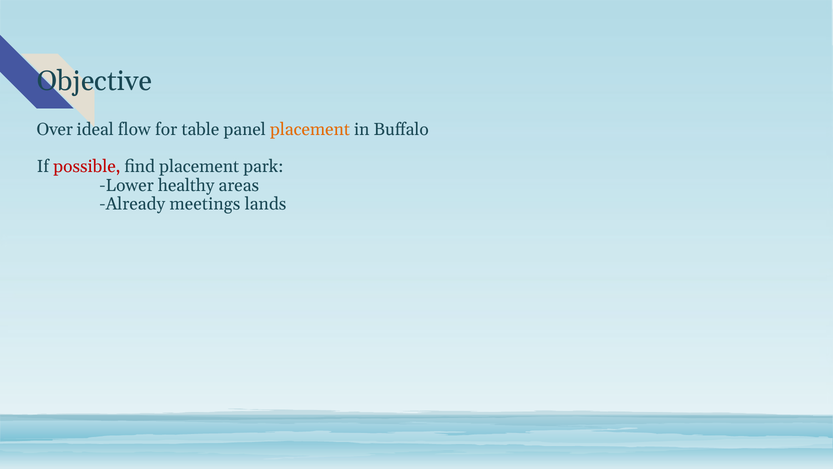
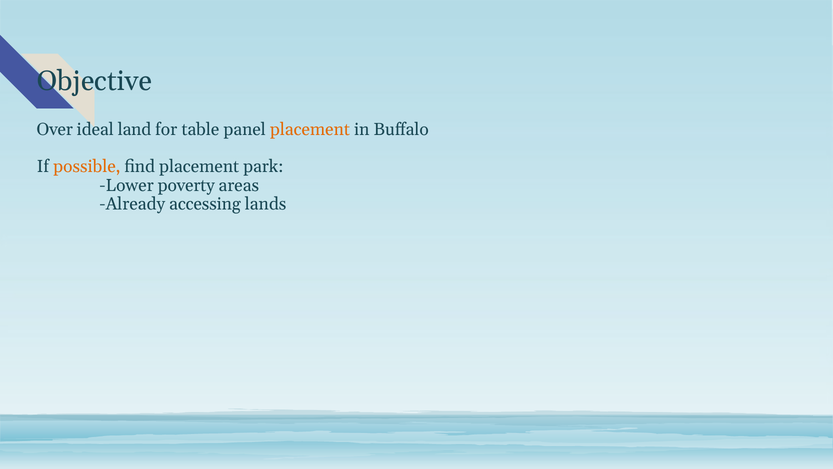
flow: flow -> land
possible colour: red -> orange
healthy: healthy -> poverty
meetings: meetings -> accessing
